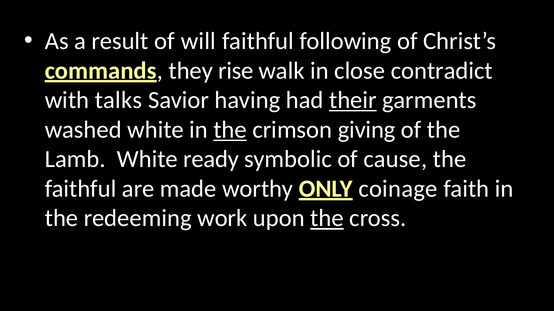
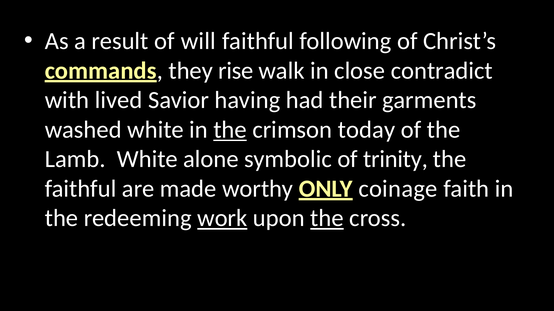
talks: talks -> lived
their underline: present -> none
giving: giving -> today
ready: ready -> alone
cause: cause -> trinity
work underline: none -> present
